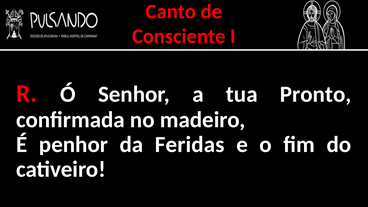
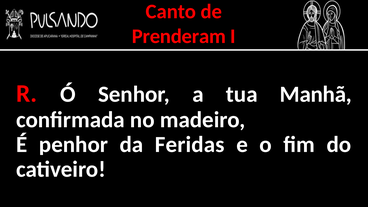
Consciente: Consciente -> Prenderam
Pronto: Pronto -> Manhã
